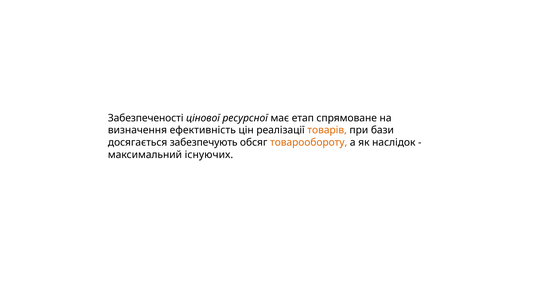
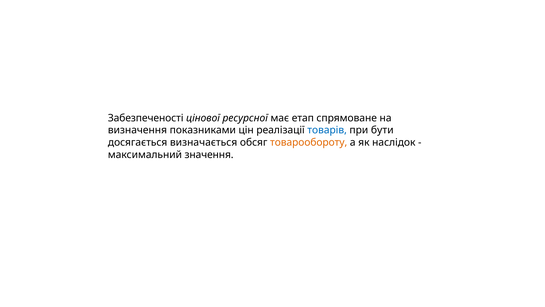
ефективність: ефективність -> показниками
товарів colour: orange -> blue
бази: бази -> бути
забезпечують: забезпечують -> визначається
існуючих: існуючих -> значення
